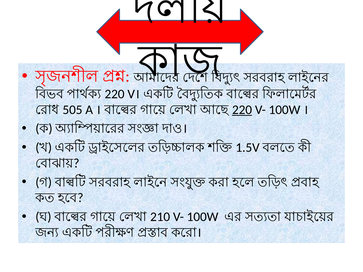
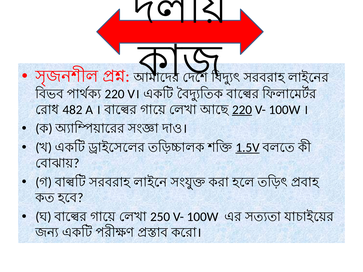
505: 505 -> 482
1.5V underline: none -> present
210: 210 -> 250
